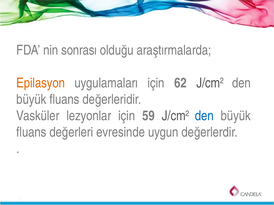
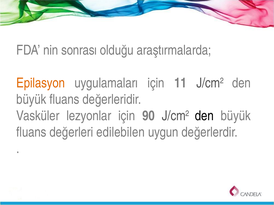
62: 62 -> 11
59: 59 -> 90
den at (204, 116) colour: blue -> black
evresinde: evresinde -> edilebilen
